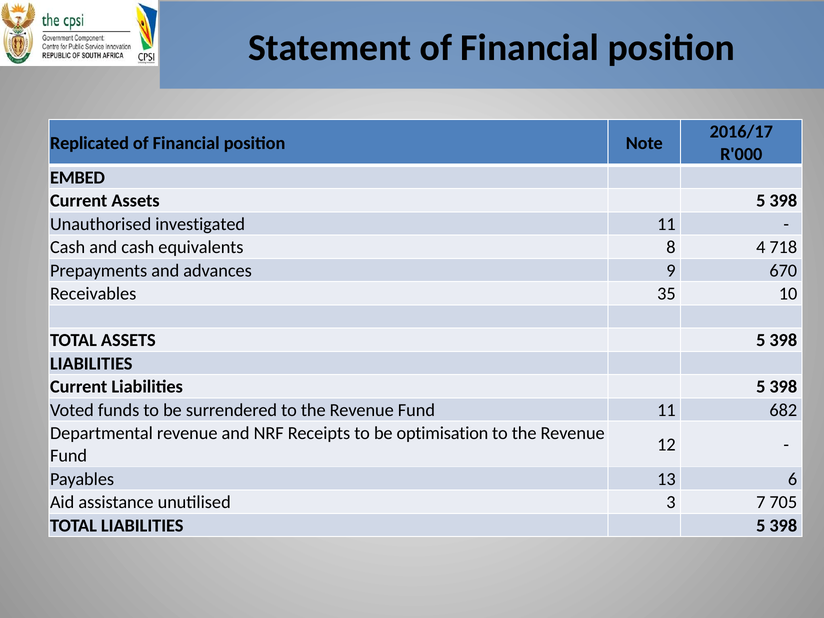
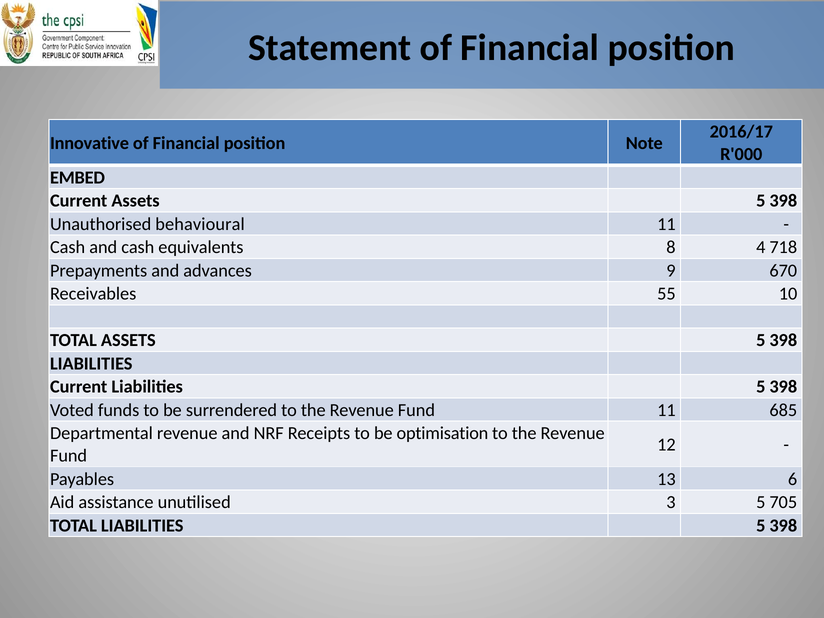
Replicated: Replicated -> Innovative
investigated: investigated -> behavioural
35: 35 -> 55
682: 682 -> 685
3 7: 7 -> 5
